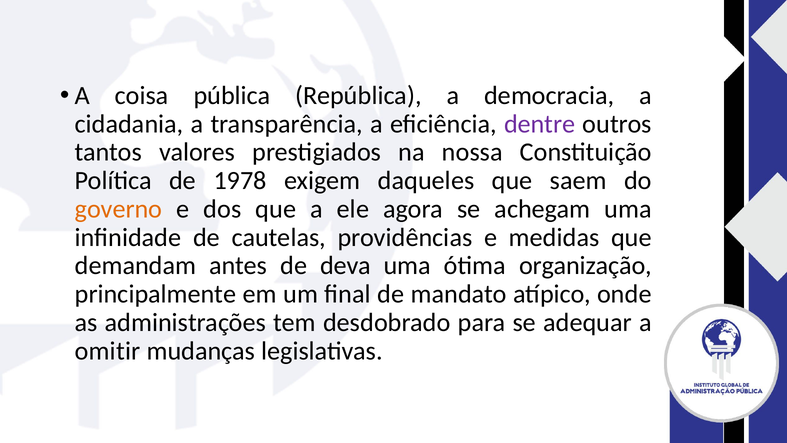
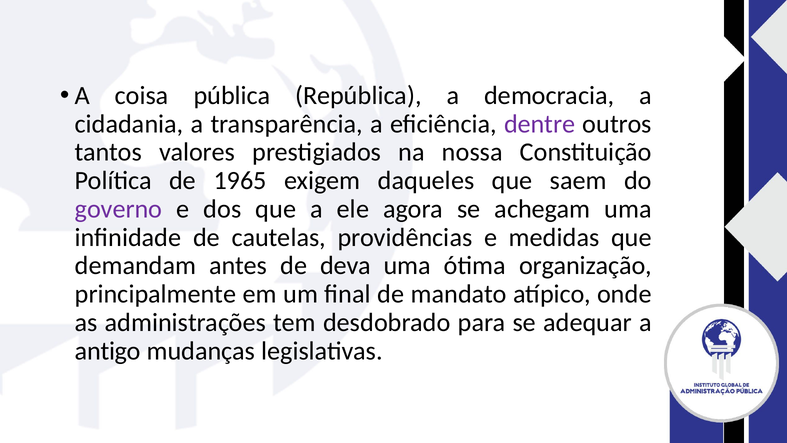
1978: 1978 -> 1965
governo colour: orange -> purple
omitir: omitir -> antigo
